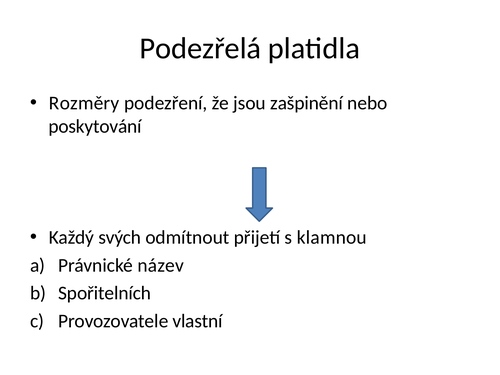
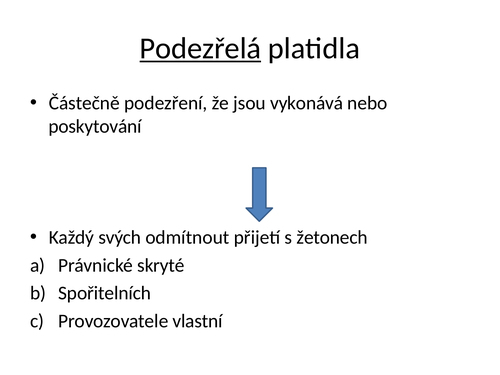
Podezřelá underline: none -> present
Rozměry: Rozměry -> Částečně
zašpinění: zašpinění -> vykonává
klamnou: klamnou -> žetonech
název: název -> skryté
